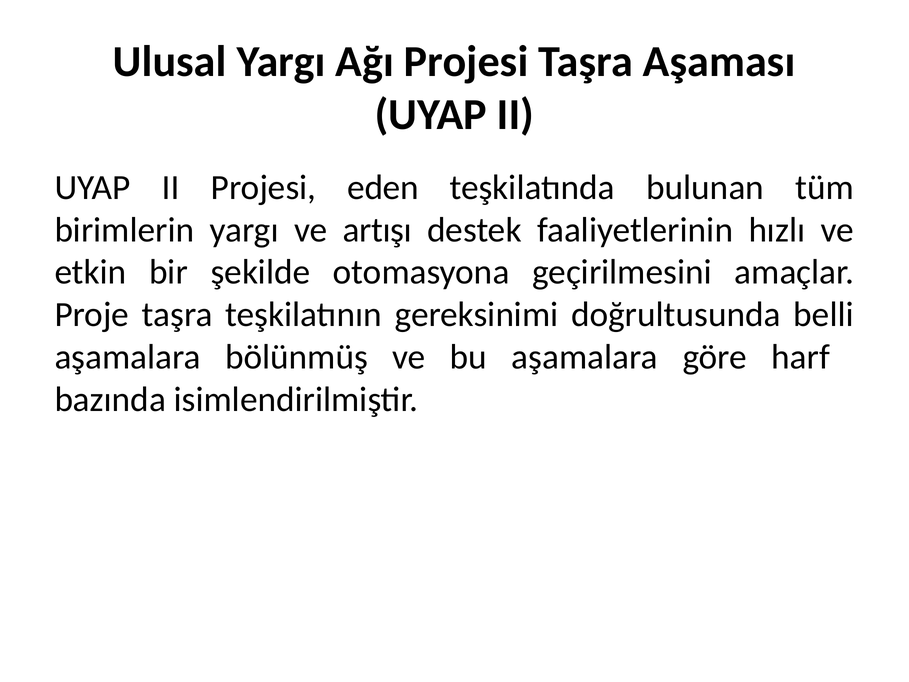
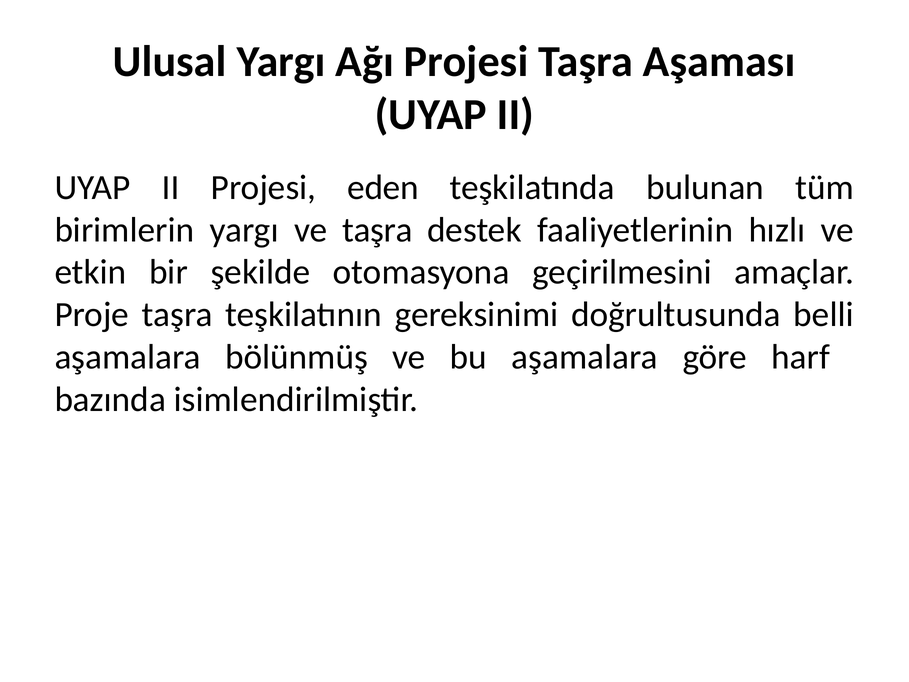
ve artışı: artışı -> taşra
